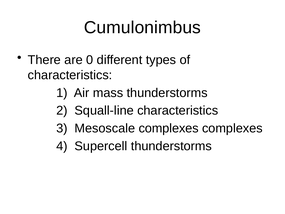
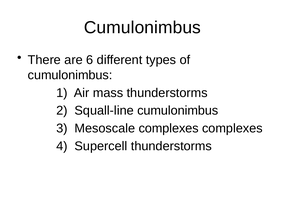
0: 0 -> 6
characteristics at (70, 75): characteristics -> cumulonimbus
Squall-line characteristics: characteristics -> cumulonimbus
